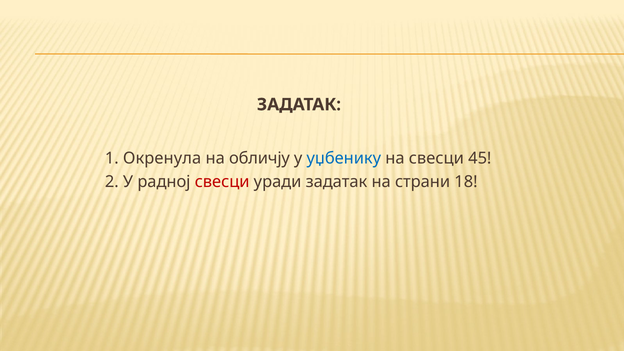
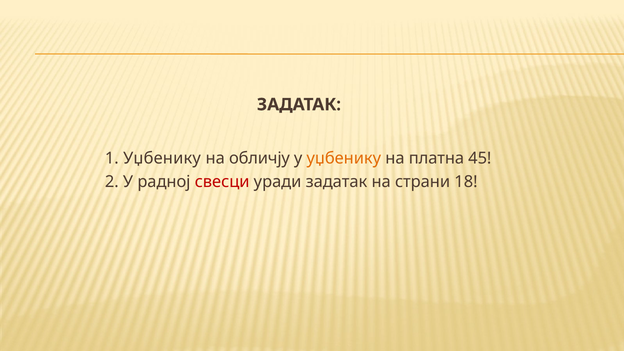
1 Окренула: Окренула -> Уџбенику
уџбенику at (344, 158) colour: blue -> orange
на свесци: свесци -> платна
